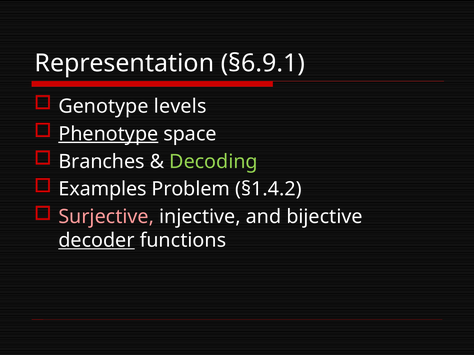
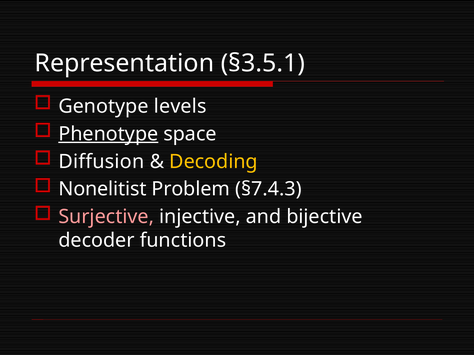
§6.9.1: §6.9.1 -> §3.5.1
Branches: Branches -> Diffusion
Decoding colour: light green -> yellow
Examples: Examples -> Nonelitist
§1.4.2: §1.4.2 -> §7.4.3
decoder underline: present -> none
